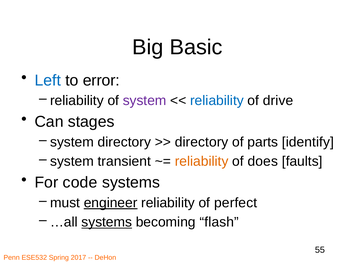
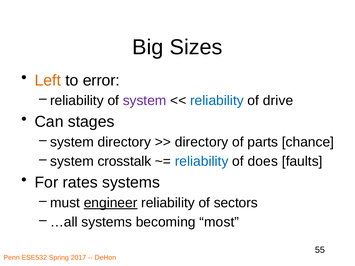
Basic: Basic -> Sizes
Left colour: blue -> orange
identify: identify -> chance
transient: transient -> crosstalk
reliability at (202, 162) colour: orange -> blue
code: code -> rates
perfect: perfect -> sectors
systems at (107, 222) underline: present -> none
flash: flash -> most
